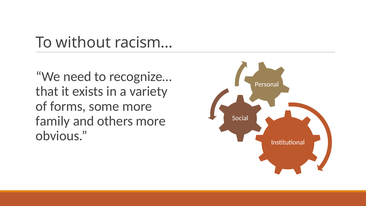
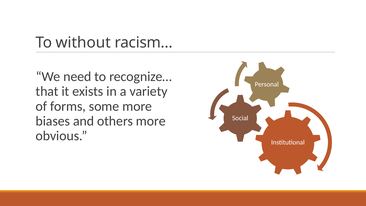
family: family -> biases
